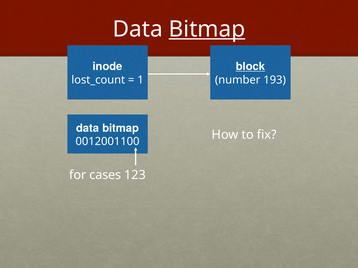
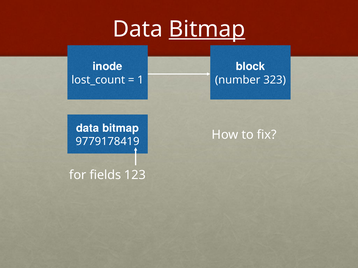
block underline: present -> none
193: 193 -> 323
0012001100: 0012001100 -> 9779178419
cases: cases -> fields
